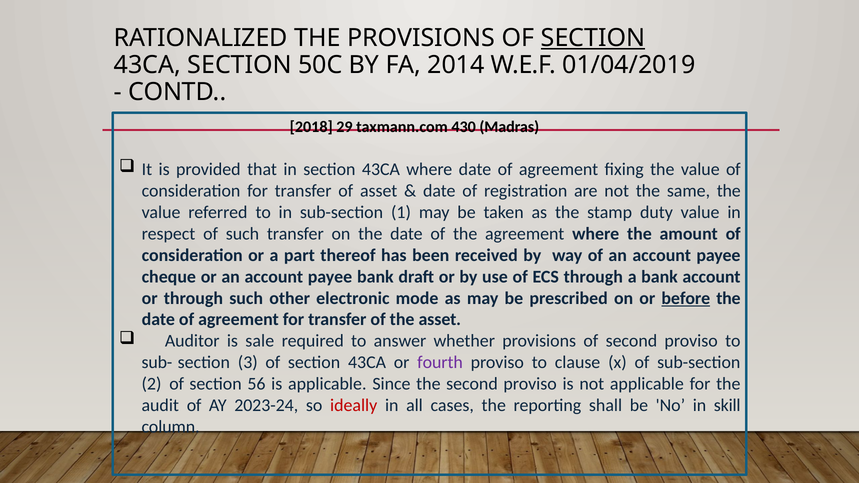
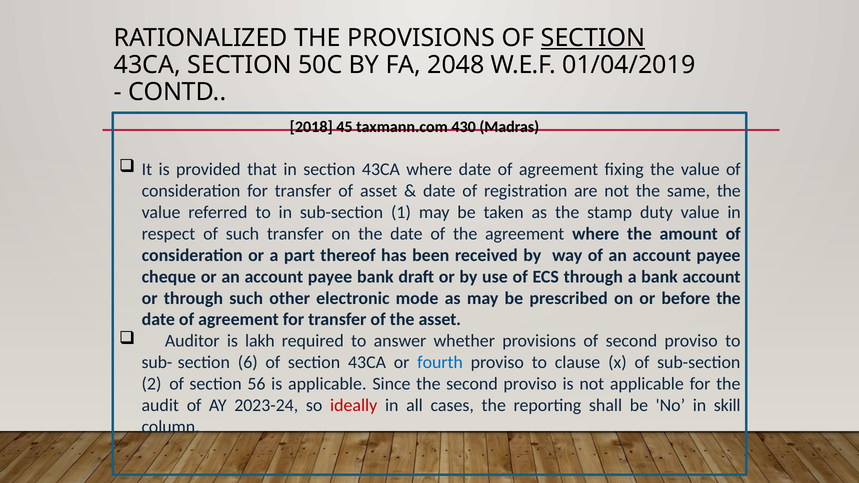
2014: 2014 -> 2048
29: 29 -> 45
before underline: present -> none
sale: sale -> lakh
3: 3 -> 6
fourth colour: purple -> blue
